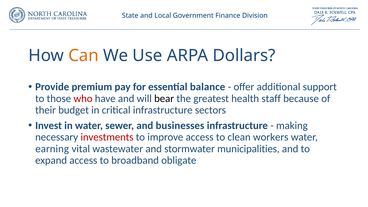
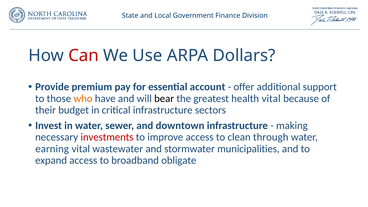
Can colour: orange -> red
balance: balance -> account
who colour: red -> orange
health staff: staff -> vital
businesses: businesses -> downtown
workers: workers -> through
